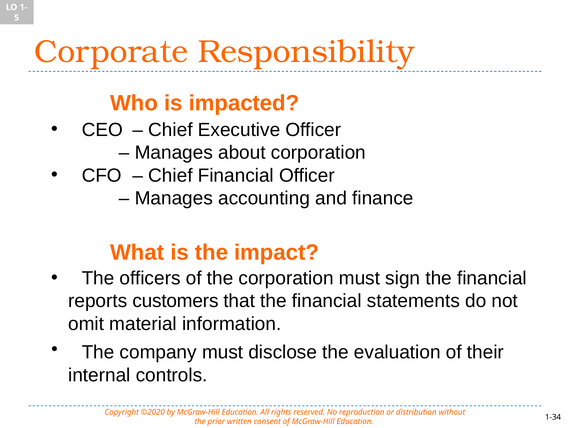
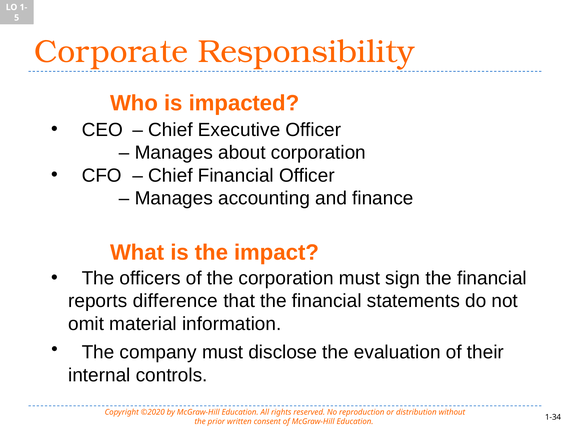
customers: customers -> difference
